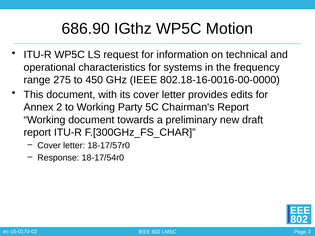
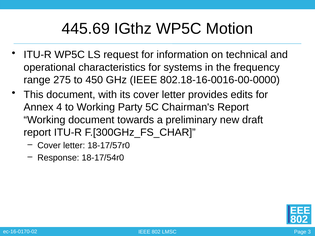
686.90: 686.90 -> 445.69
2: 2 -> 4
